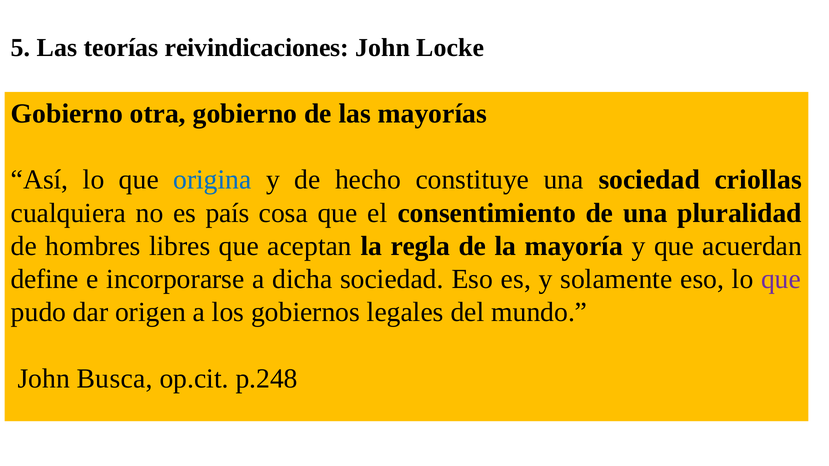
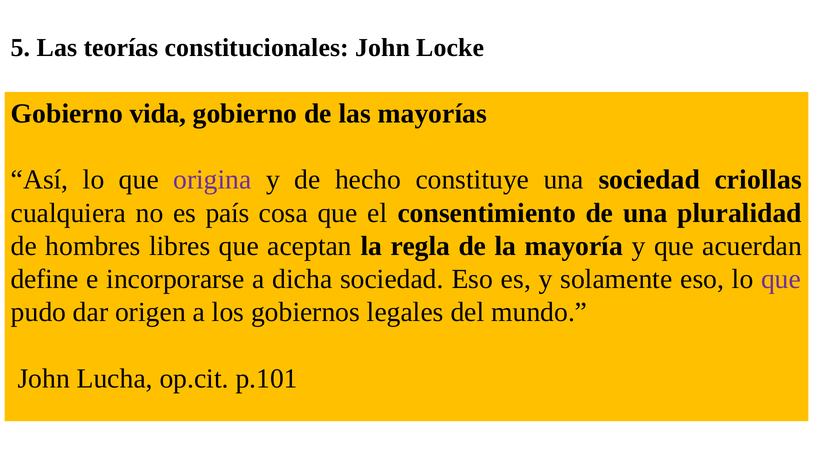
reivindicaciones: reivindicaciones -> constitucionales
otra: otra -> vida
origina colour: blue -> purple
Busca: Busca -> Lucha
p.248: p.248 -> p.101
